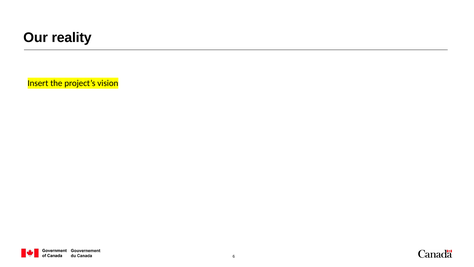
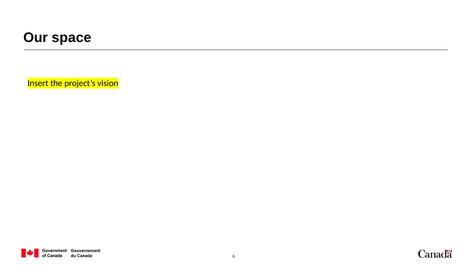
reality: reality -> space
